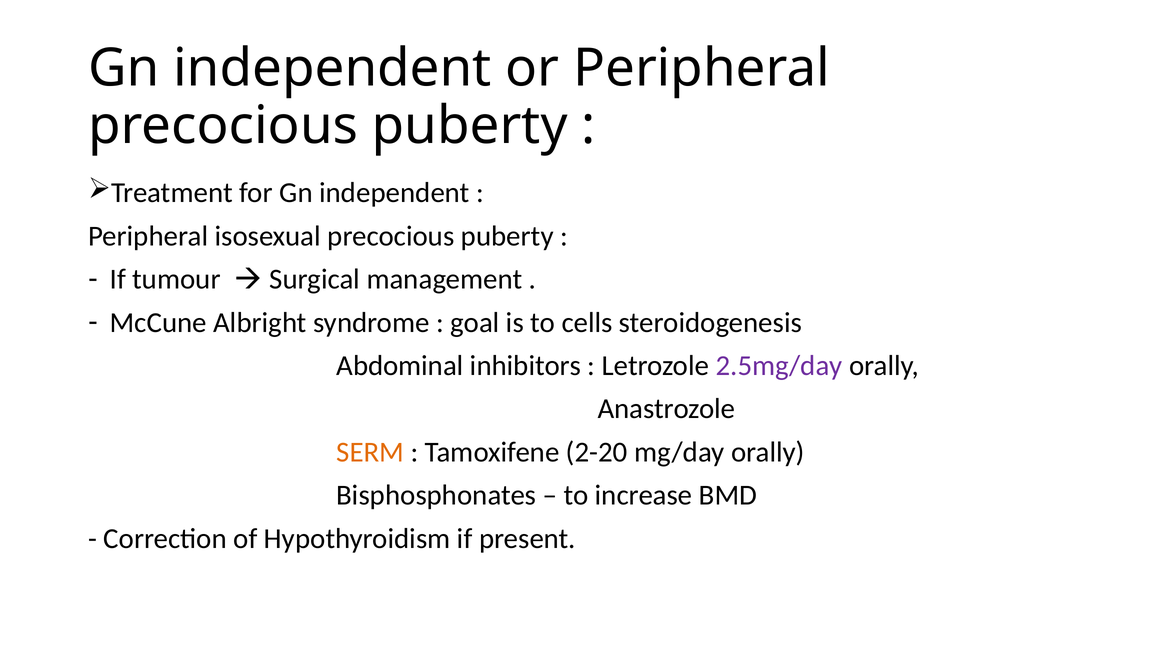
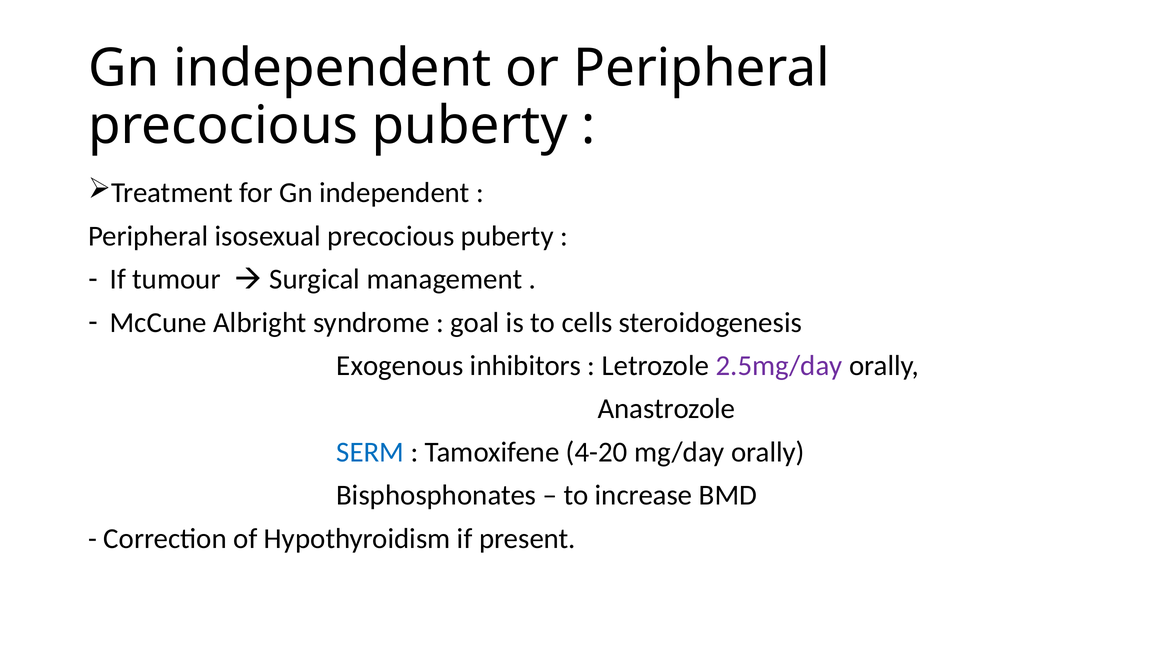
Abdominal: Abdominal -> Exogenous
SERM colour: orange -> blue
2-20: 2-20 -> 4-20
